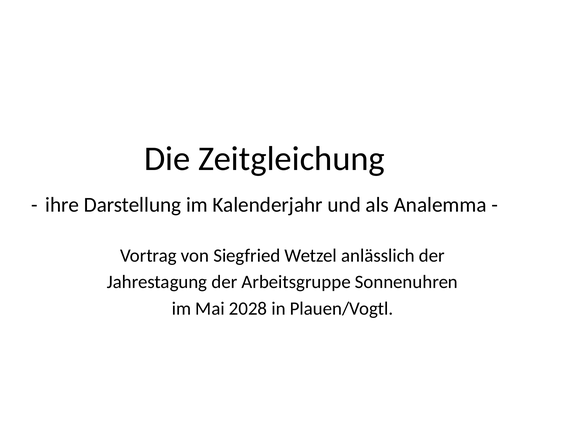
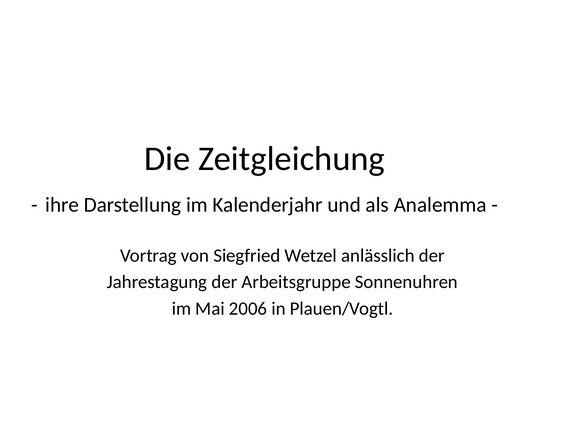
2028: 2028 -> 2006
